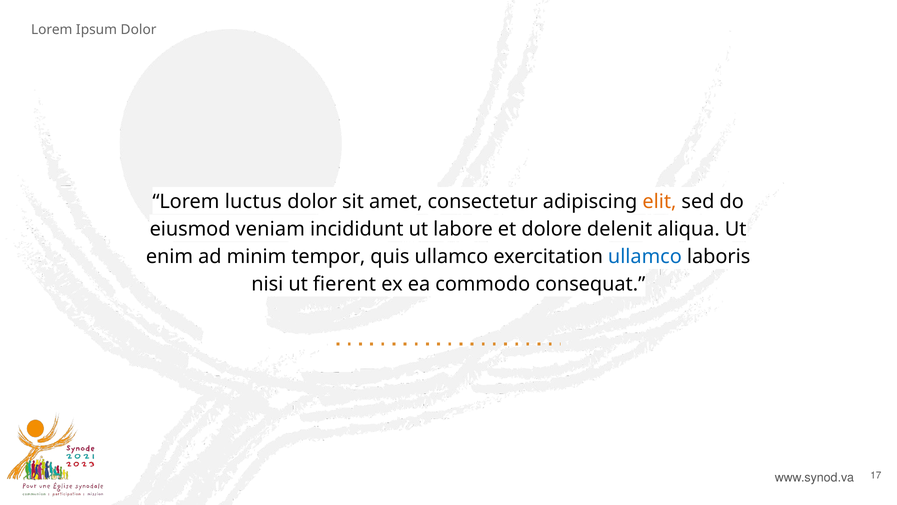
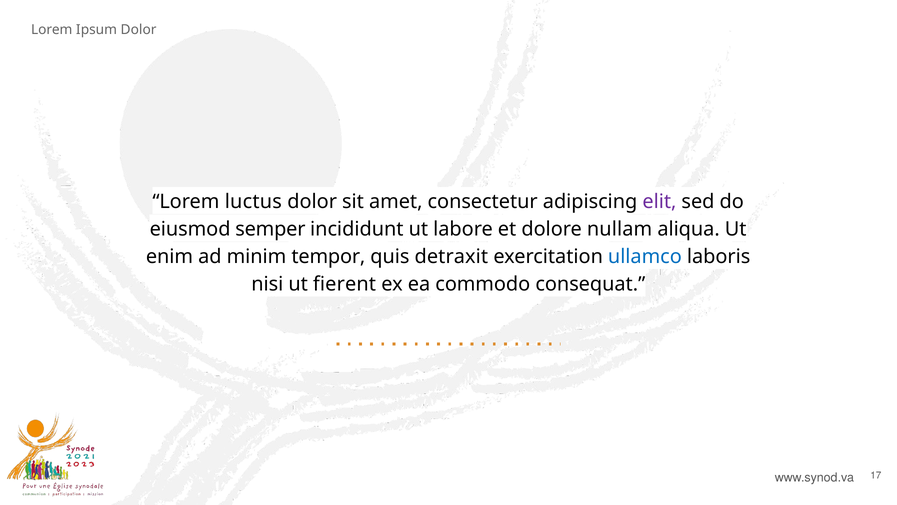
elit colour: orange -> purple
veniam: veniam -> semper
delenit: delenit -> nullam
quis ullamco: ullamco -> detraxit
